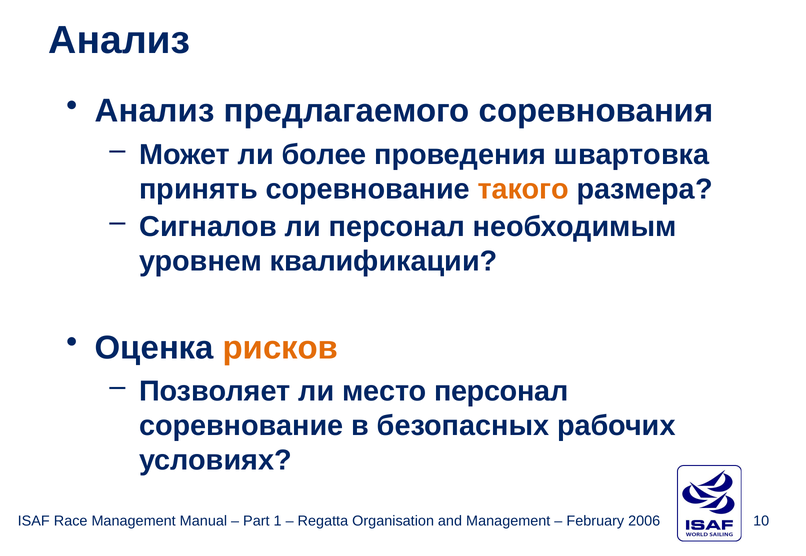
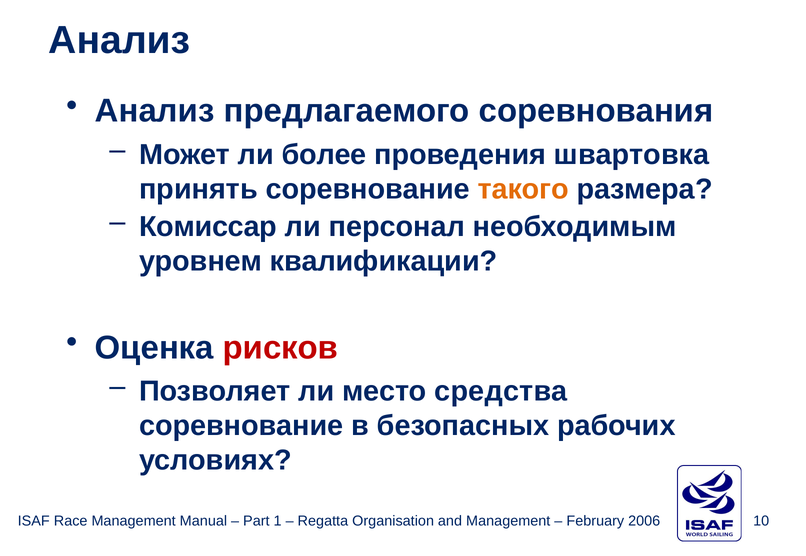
Сигналов: Сигналов -> Комиссар
рисков colour: orange -> red
место персонал: персонал -> средства
